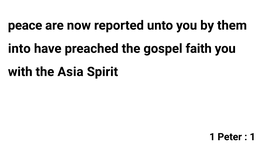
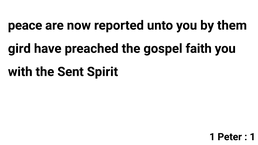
into: into -> gird
Asia: Asia -> Sent
